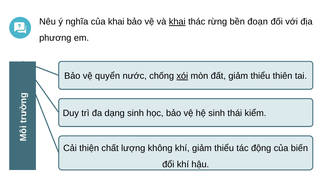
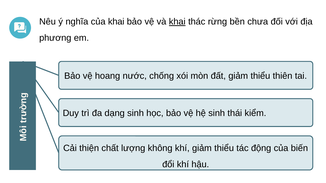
đoạn: đoạn -> chưa
quyển: quyển -> hoang
xói underline: present -> none
